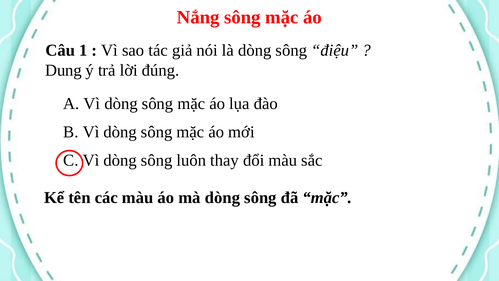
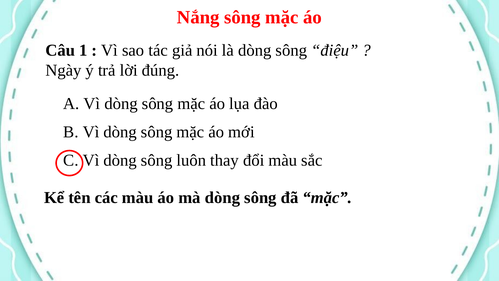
Dung: Dung -> Ngày
